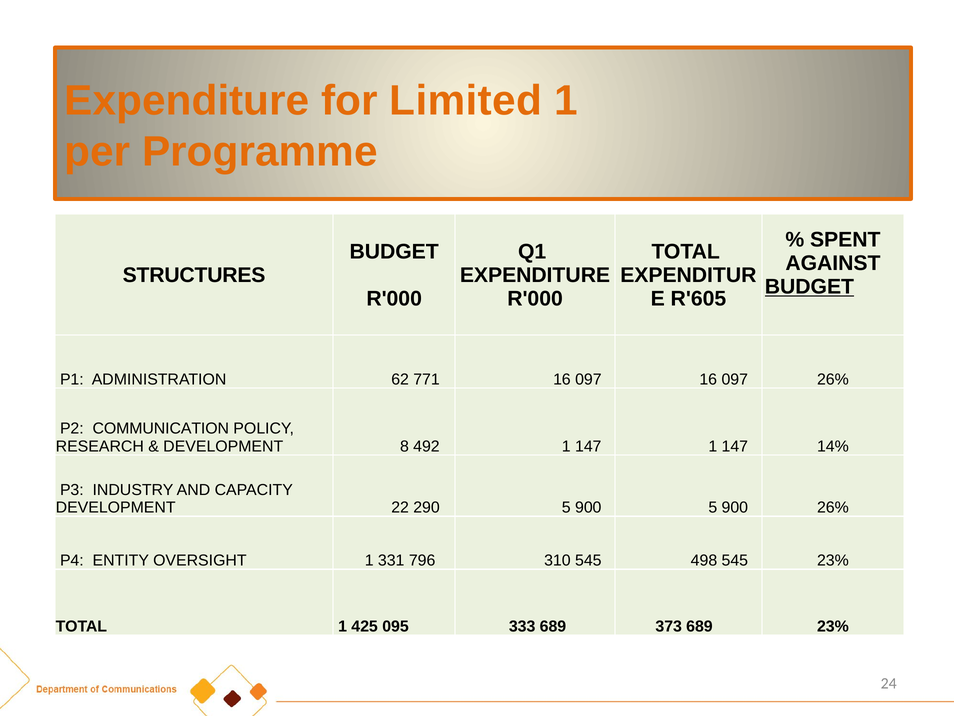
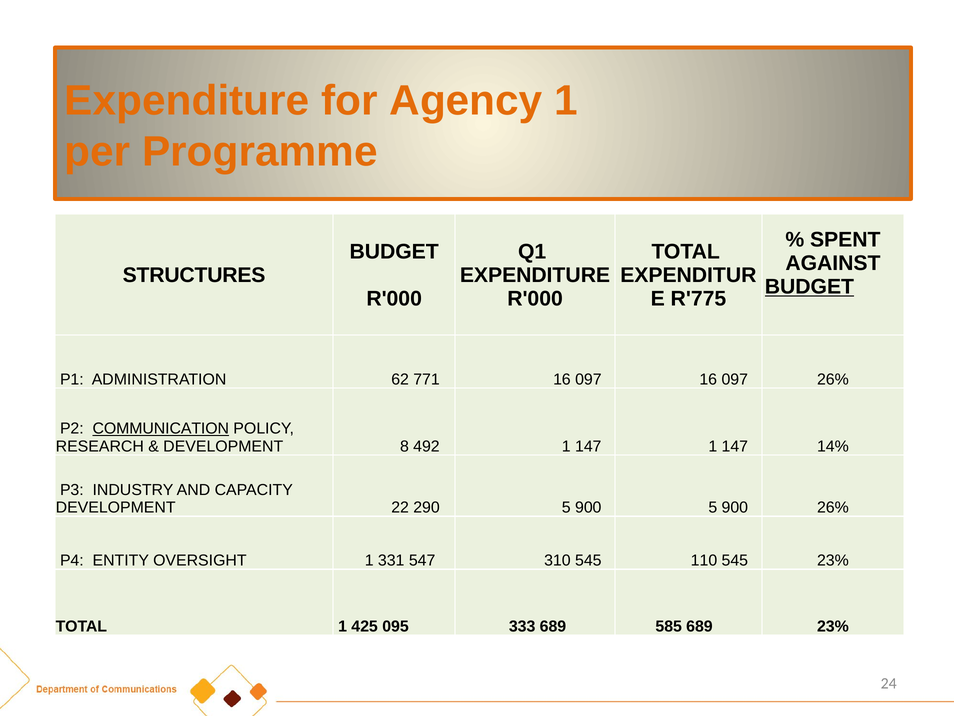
Limited: Limited -> Agency
R'605: R'605 -> R'775
COMMUNICATION underline: none -> present
796: 796 -> 547
498: 498 -> 110
373: 373 -> 585
